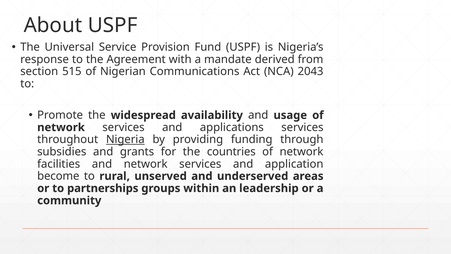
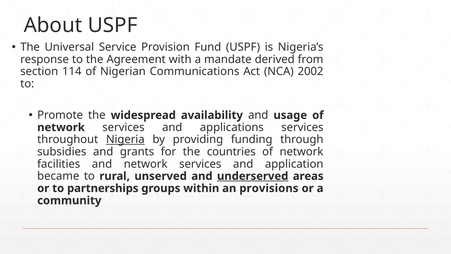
515: 515 -> 114
2043: 2043 -> 2002
become: become -> became
underserved underline: none -> present
leadership: leadership -> provisions
